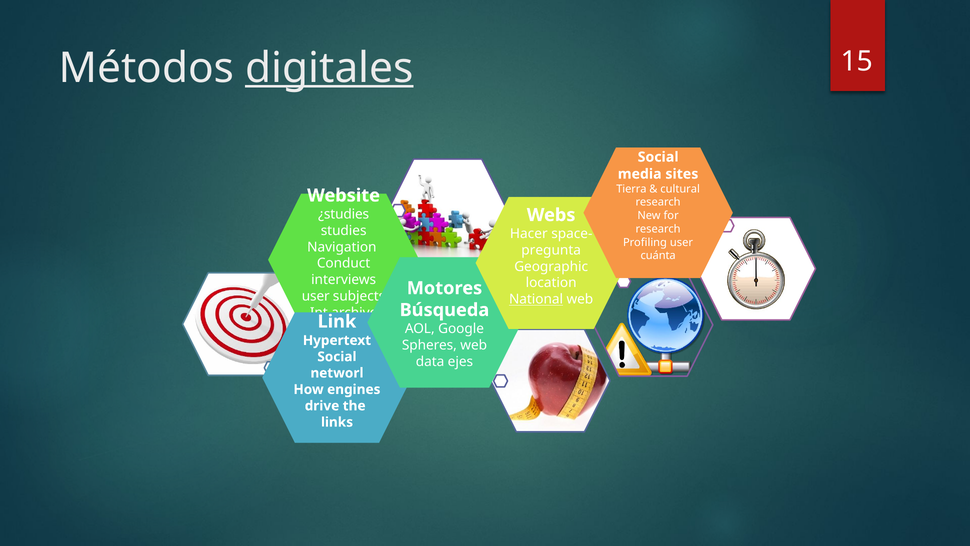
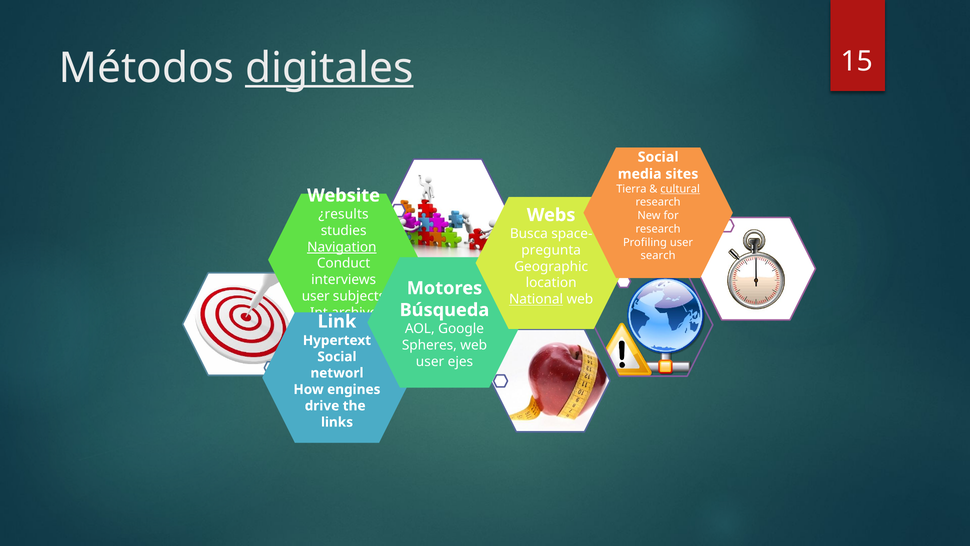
cultural underline: none -> present
¿studies: ¿studies -> ¿results
Hacer: Hacer -> Busca
Navigation underline: none -> present
cuánta: cuánta -> search
data at (430, 361): data -> user
